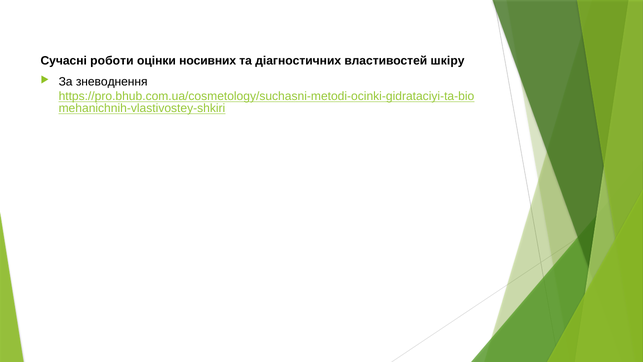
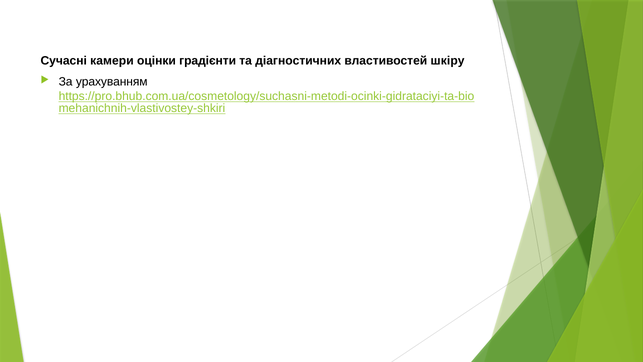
роботи: роботи -> камери
носивних: носивних -> градієнти
зневоднення: зневоднення -> урахуванням
